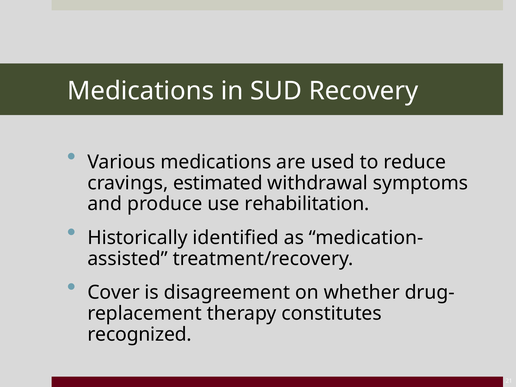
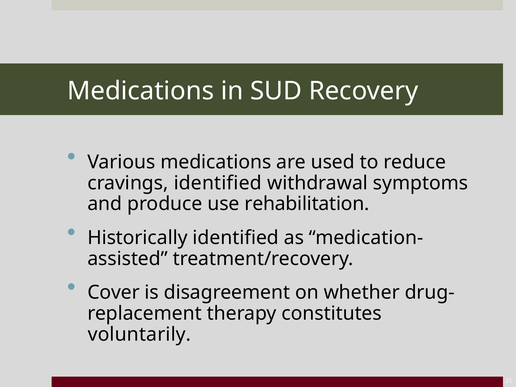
cravings estimated: estimated -> identified
recognized: recognized -> voluntarily
